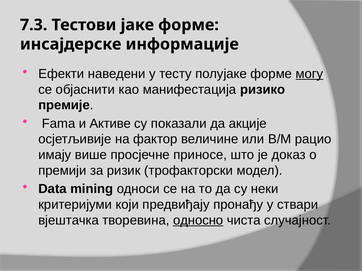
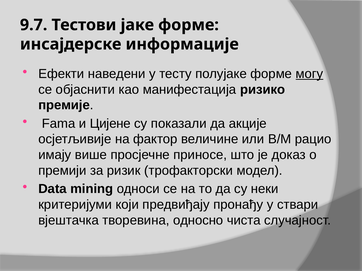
7.3: 7.3 -> 9.7
Активе: Активе -> Цијене
односно underline: present -> none
